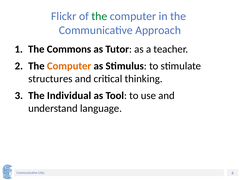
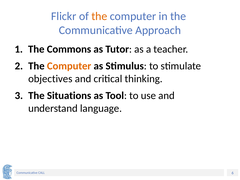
the at (99, 16) colour: green -> orange
structures: structures -> objectives
Individual: Individual -> Situations
